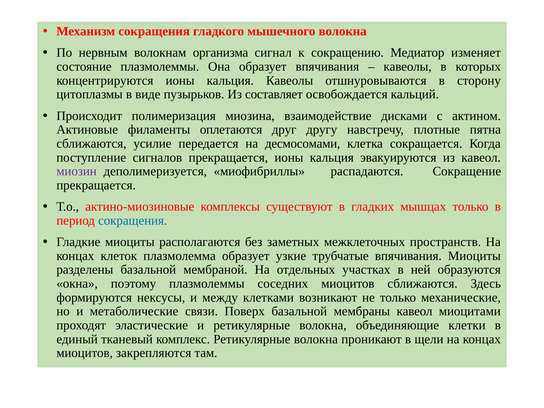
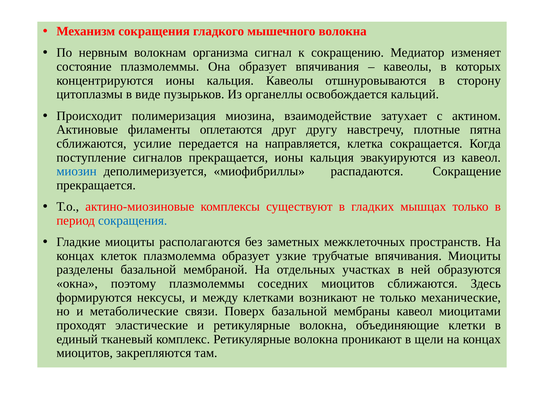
составляет: составляет -> органеллы
дисками: дисками -> затухает
десмосомами: десмосомами -> направляется
миозин colour: purple -> blue
